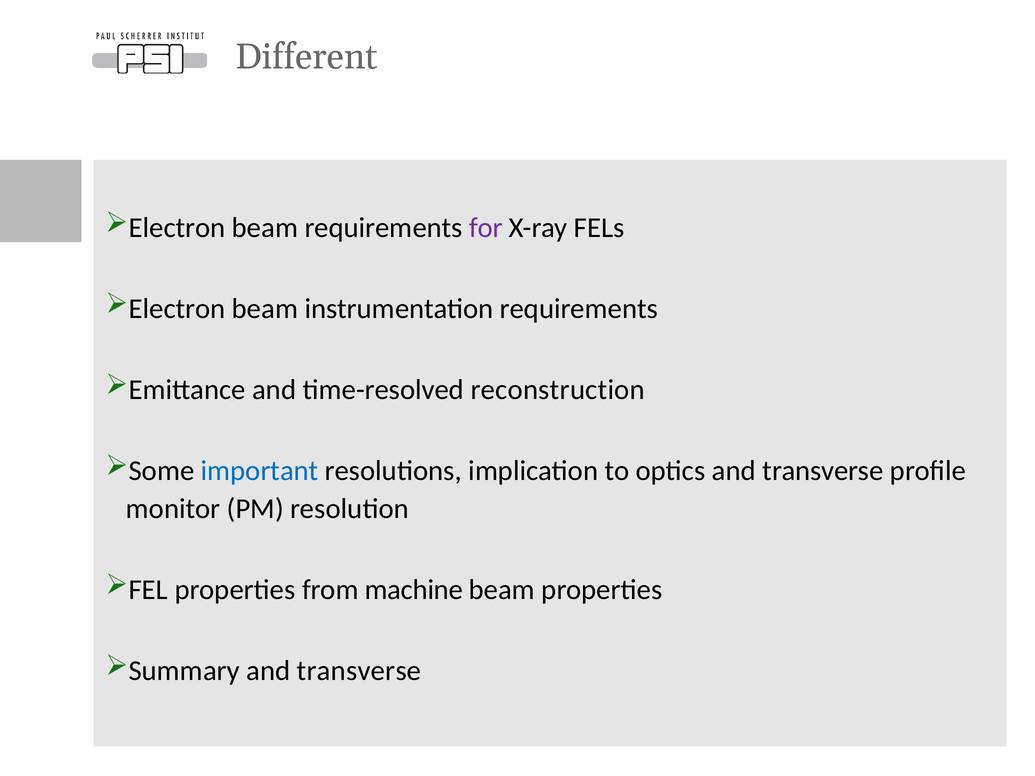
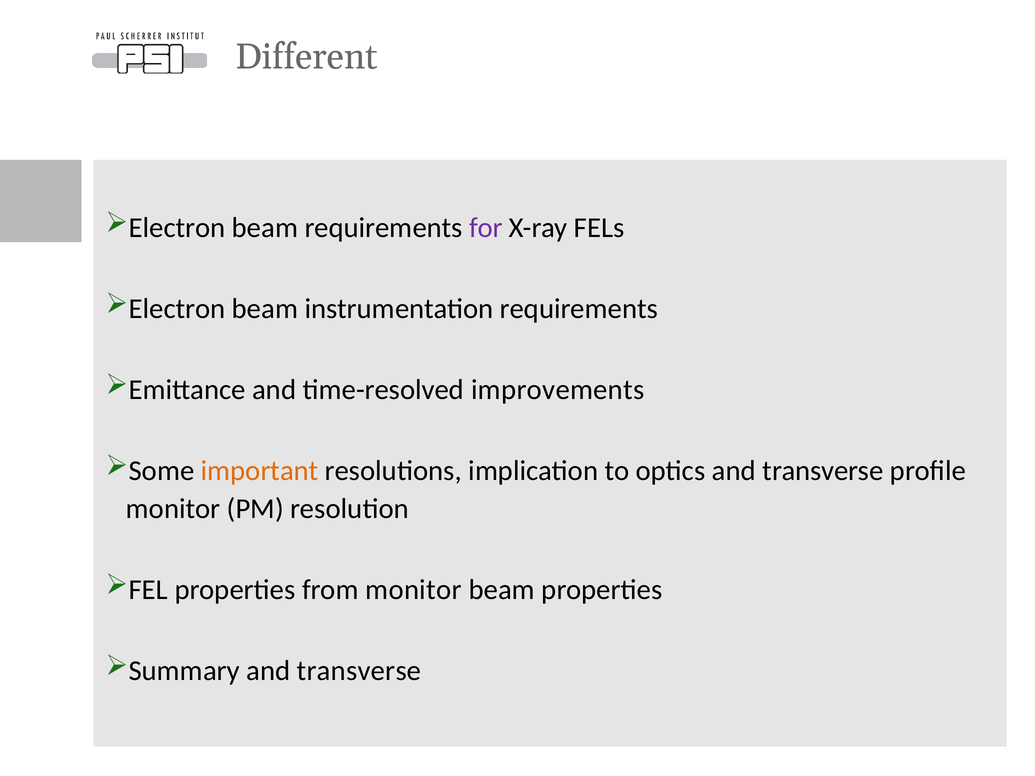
reconstruction: reconstruction -> improvements
important colour: blue -> orange
from machine: machine -> monitor
